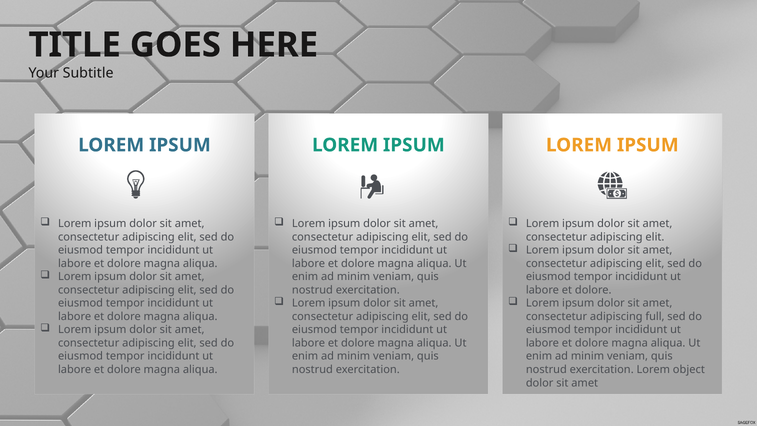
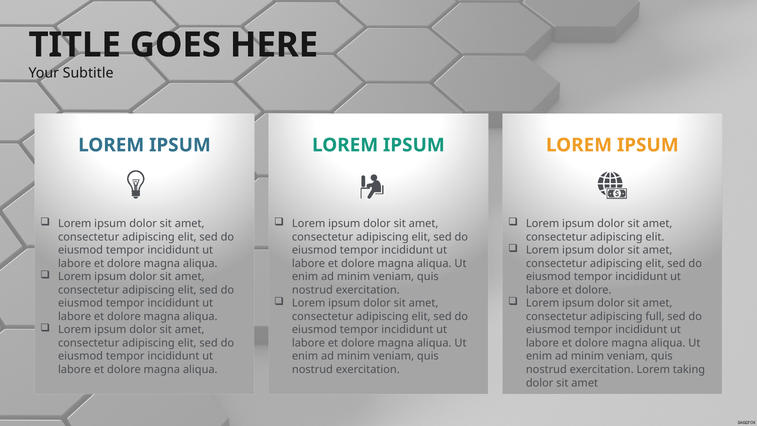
object: object -> taking
